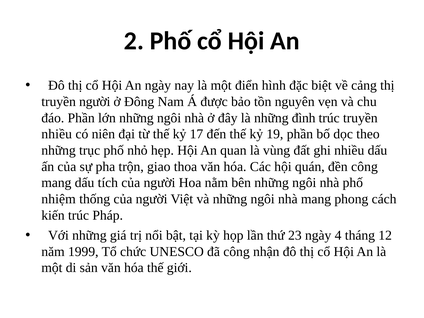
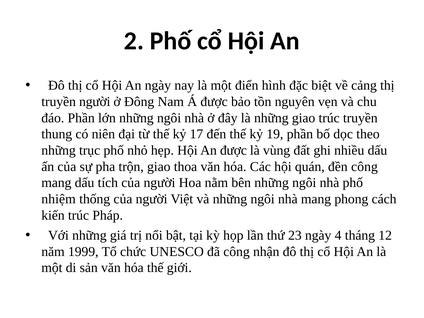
những đình: đình -> giao
nhiều at (57, 134): nhiều -> thung
An quan: quan -> được
